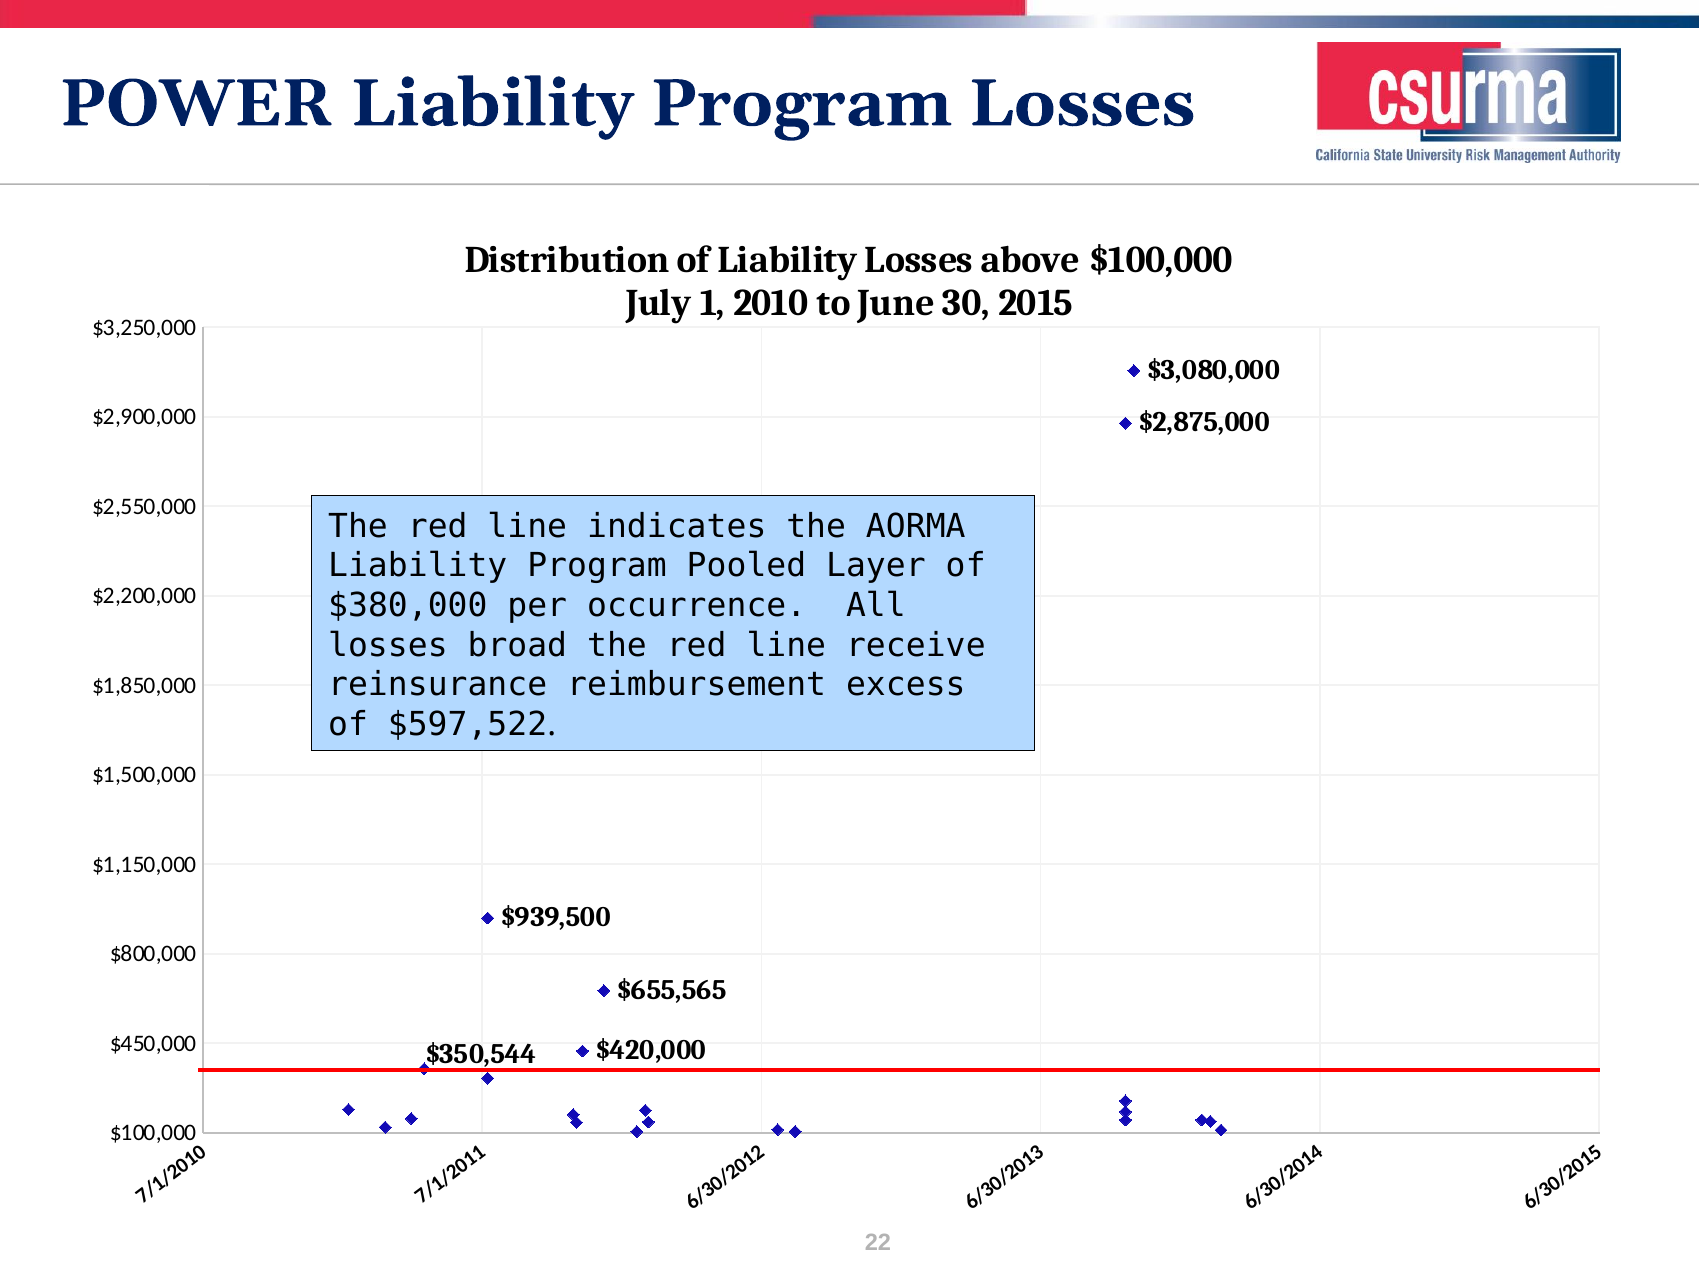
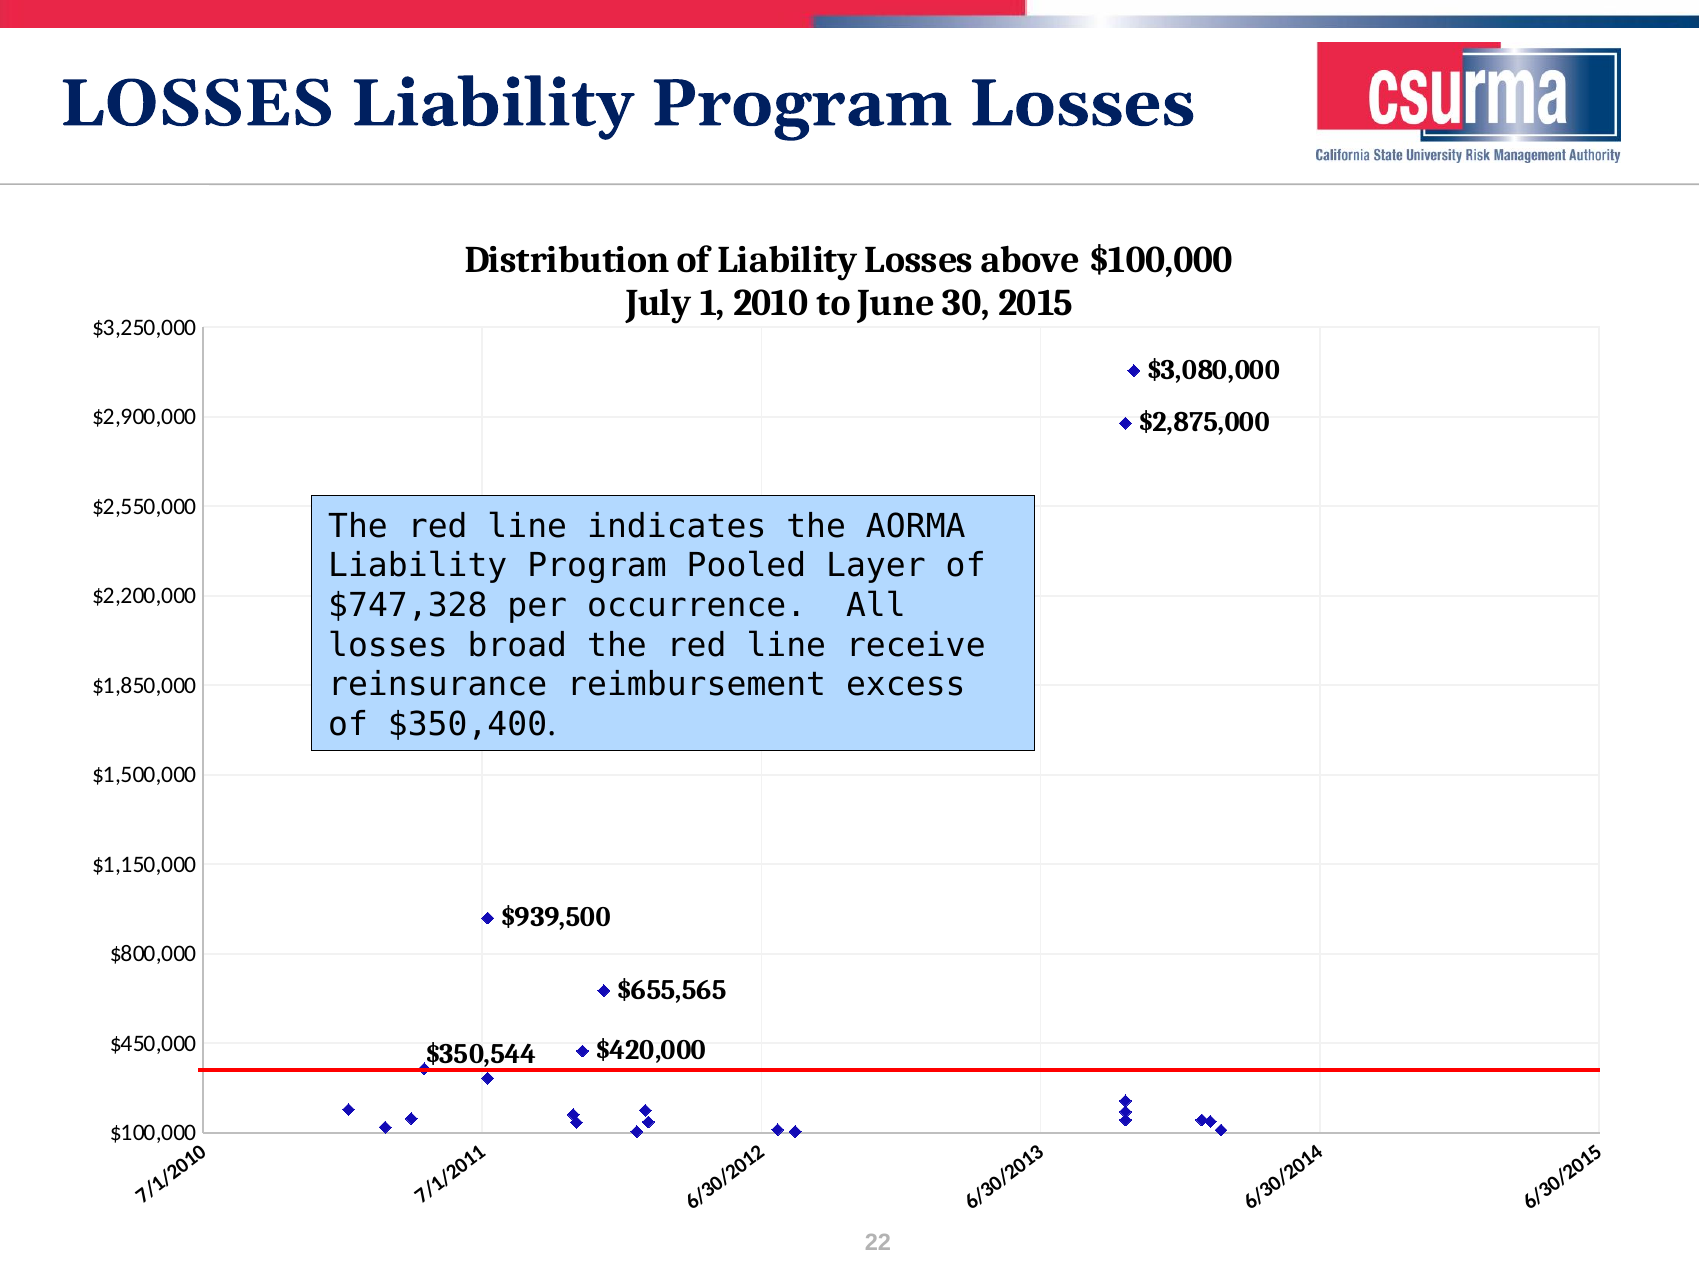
POWER at (197, 103): POWER -> LOSSES
$380,000: $380,000 -> $747,328
$597,522: $597,522 -> $350,400
